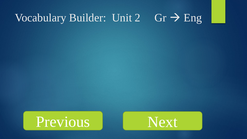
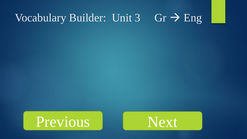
2: 2 -> 3
